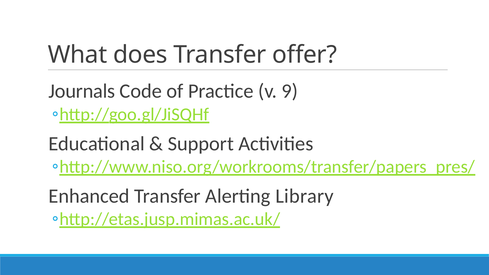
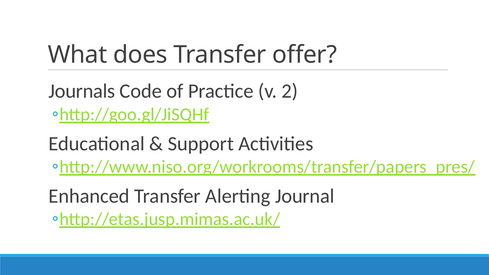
9: 9 -> 2
Library: Library -> Journal
